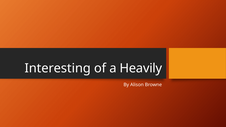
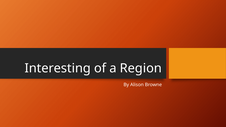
Heavily: Heavily -> Region
